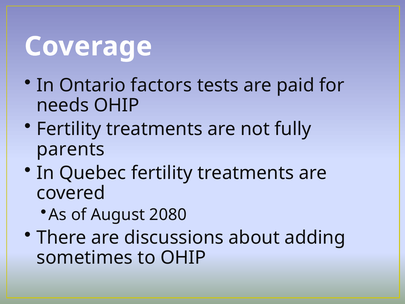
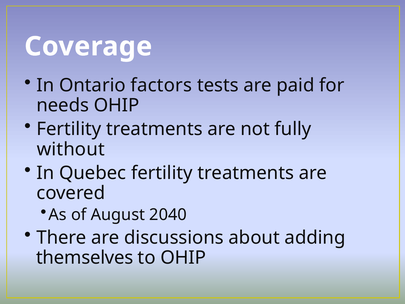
parents: parents -> without
2080: 2080 -> 2040
sometimes: sometimes -> themselves
